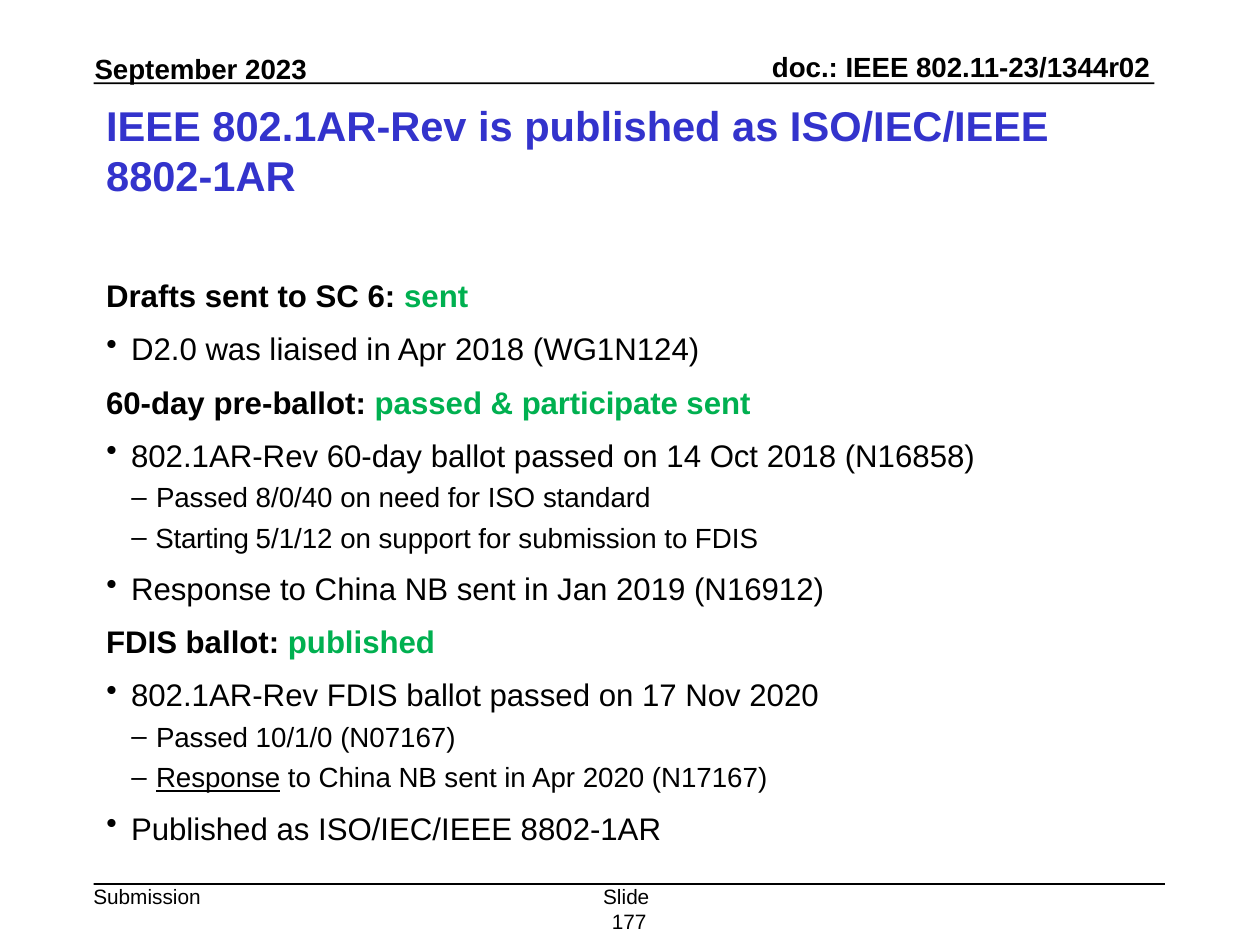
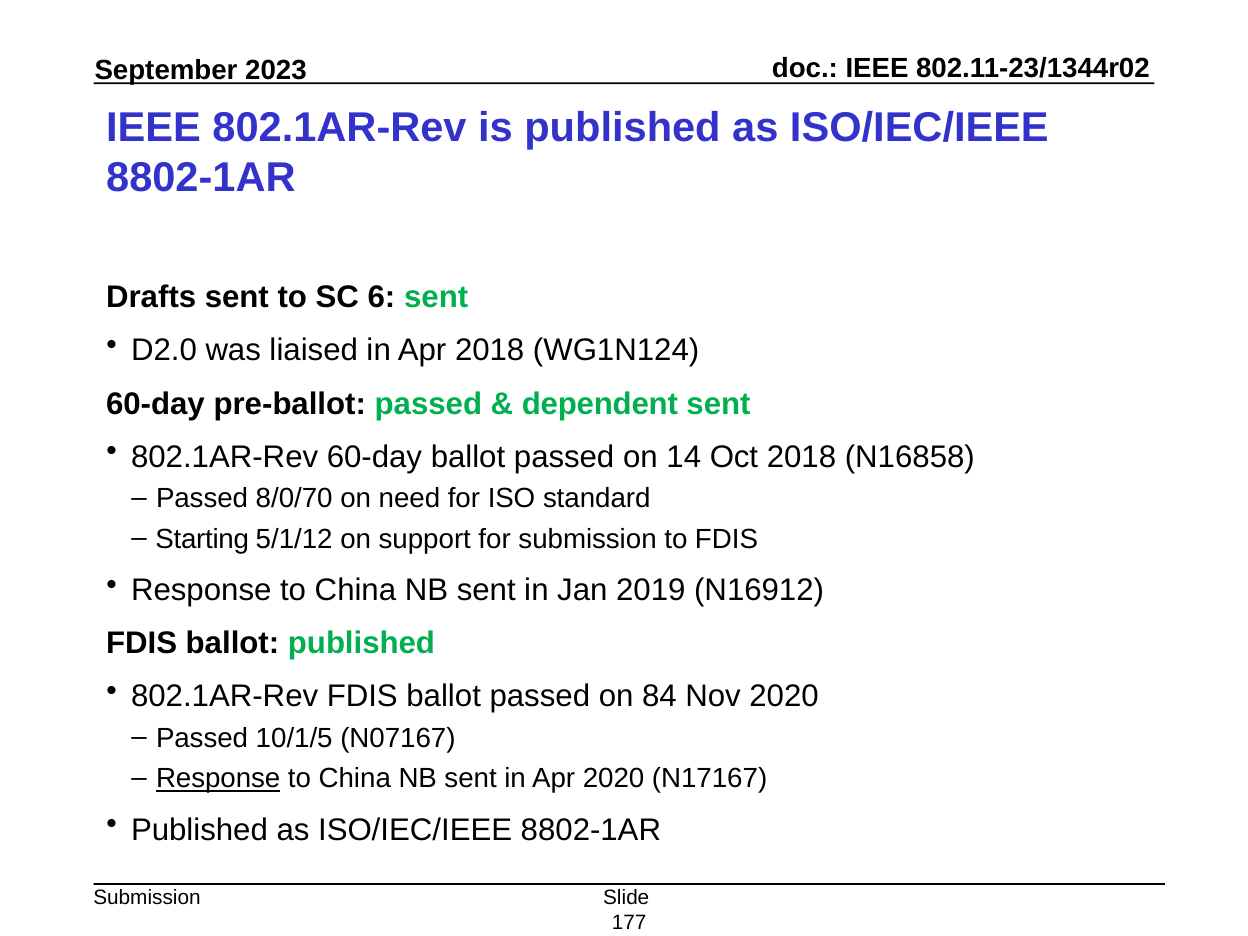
participate: participate -> dependent
8/0/40: 8/0/40 -> 8/0/70
17: 17 -> 84
10/1/0: 10/1/0 -> 10/1/5
